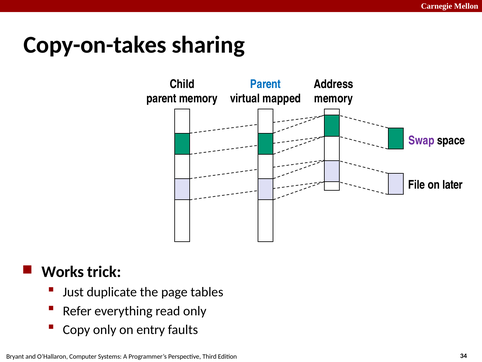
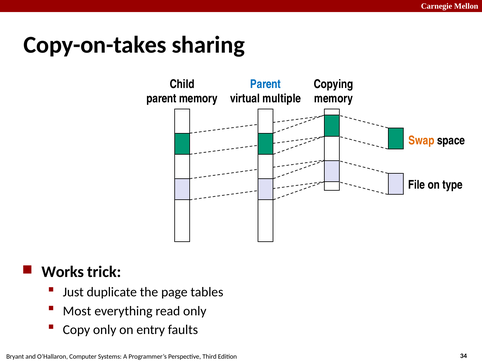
Address: Address -> Copying
mapped: mapped -> multiple
Swap colour: purple -> orange
later: later -> type
Refer: Refer -> Most
